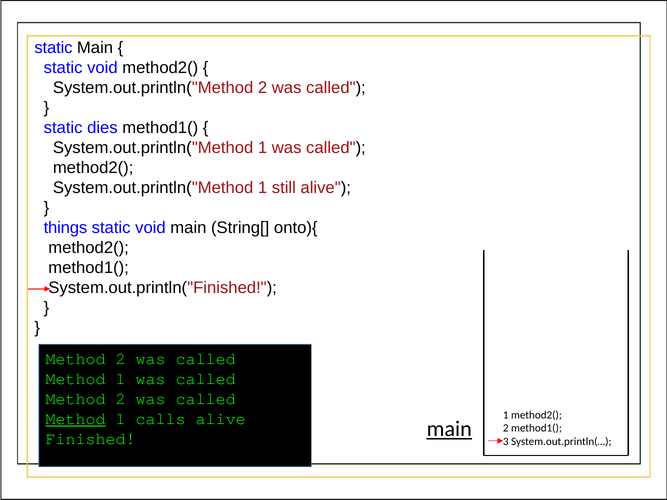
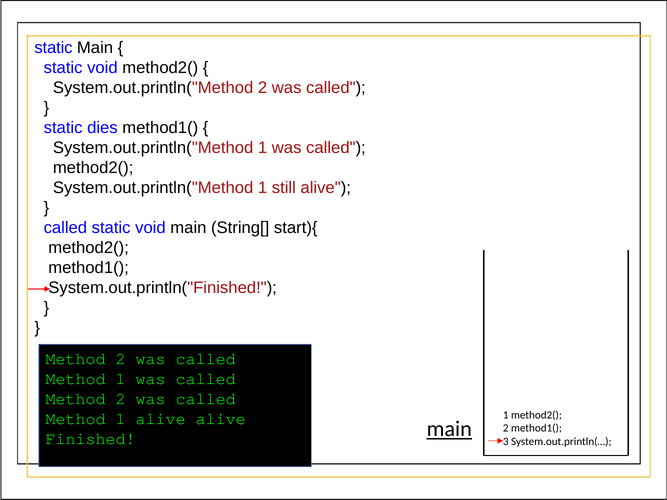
things at (65, 228): things -> called
onto){: onto){ -> start){
Method at (76, 419) underline: present -> none
1 calls: calls -> alive
